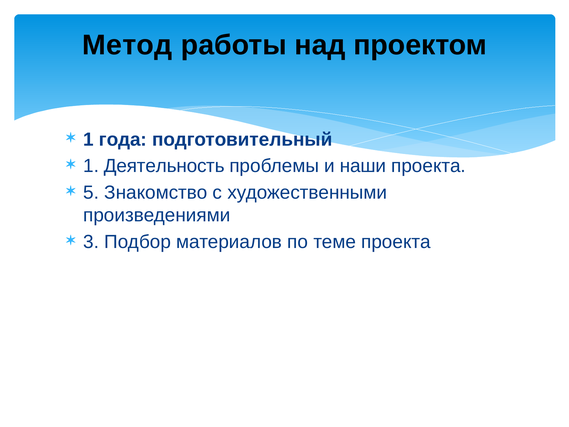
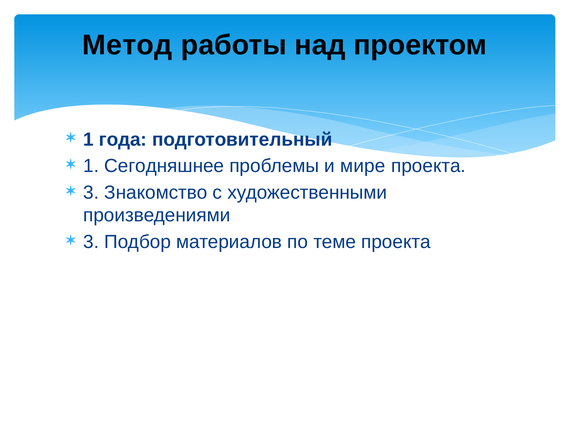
Деятельность: Деятельность -> Сегодняшнее
наши: наши -> мире
5 at (91, 192): 5 -> 3
